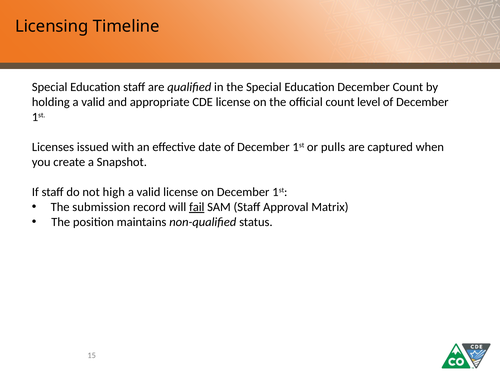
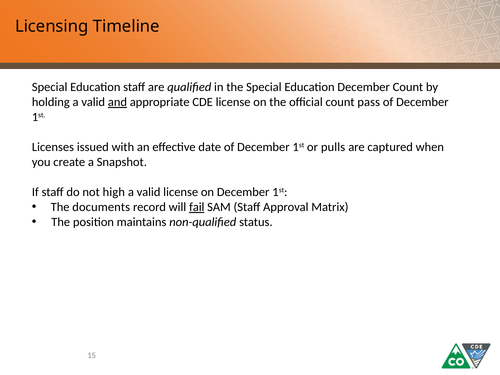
and underline: none -> present
level: level -> pass
submission: submission -> documents
